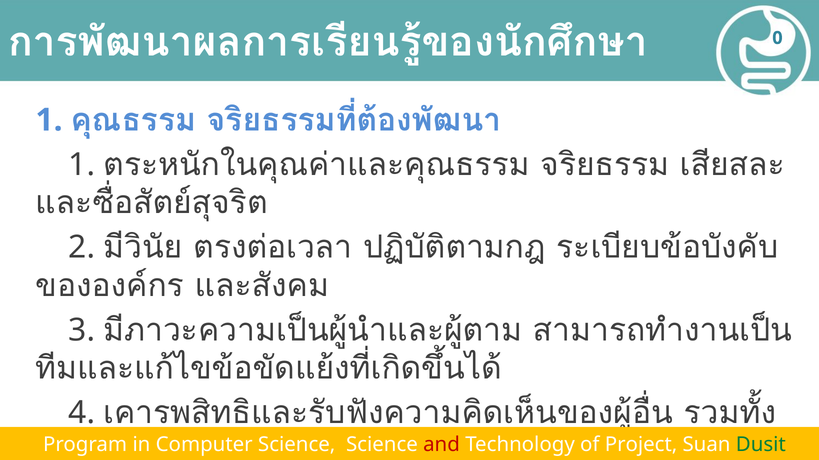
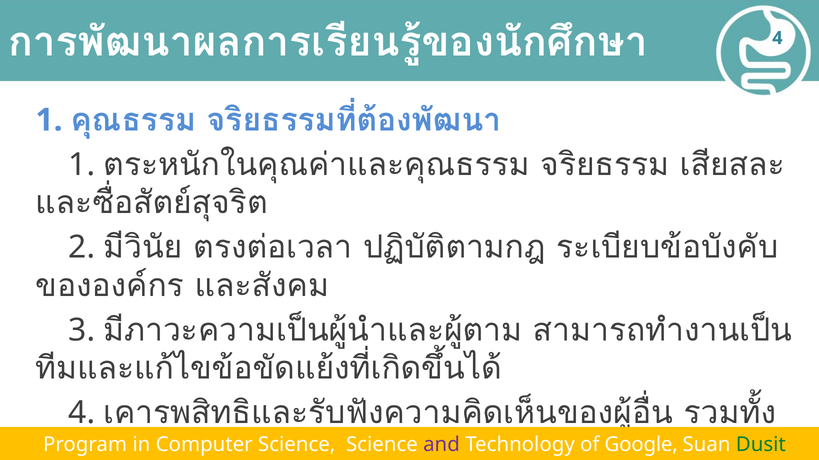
0 at (777, 38): 0 -> 4
and colour: red -> purple
Project: Project -> Google
